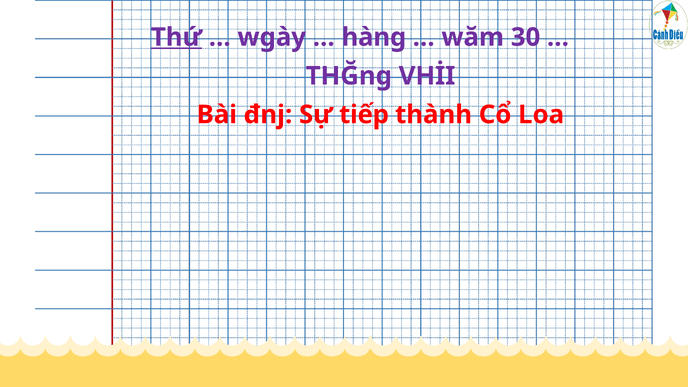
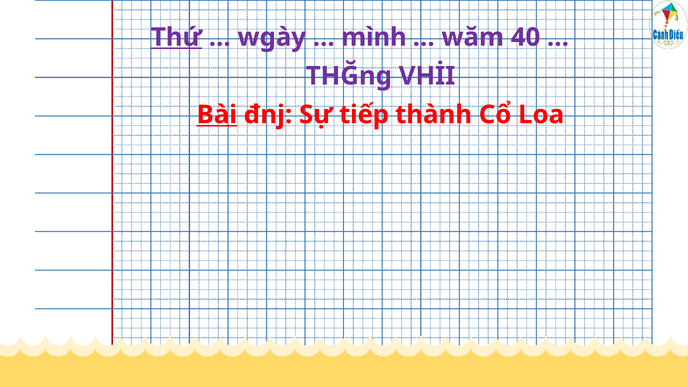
hàng: hàng -> mình
30: 30 -> 40
Bài underline: none -> present
